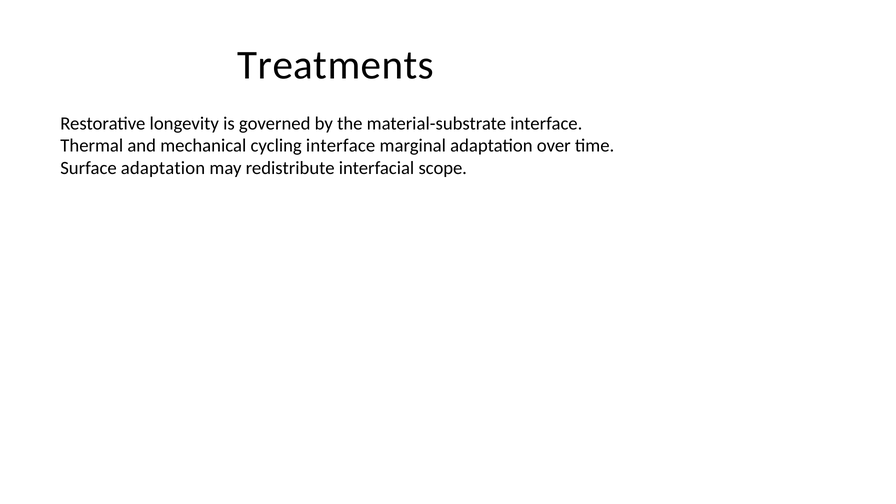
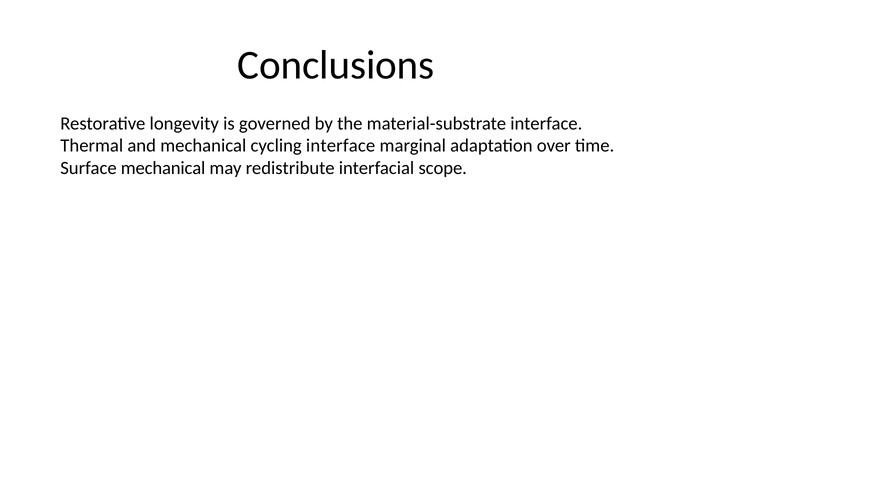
Treatments: Treatments -> Conclusions
Surface adaptation: adaptation -> mechanical
